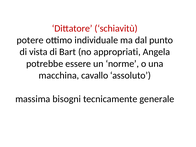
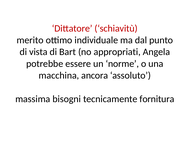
potere: potere -> merito
cavallo: cavallo -> ancora
generale: generale -> fornitura
